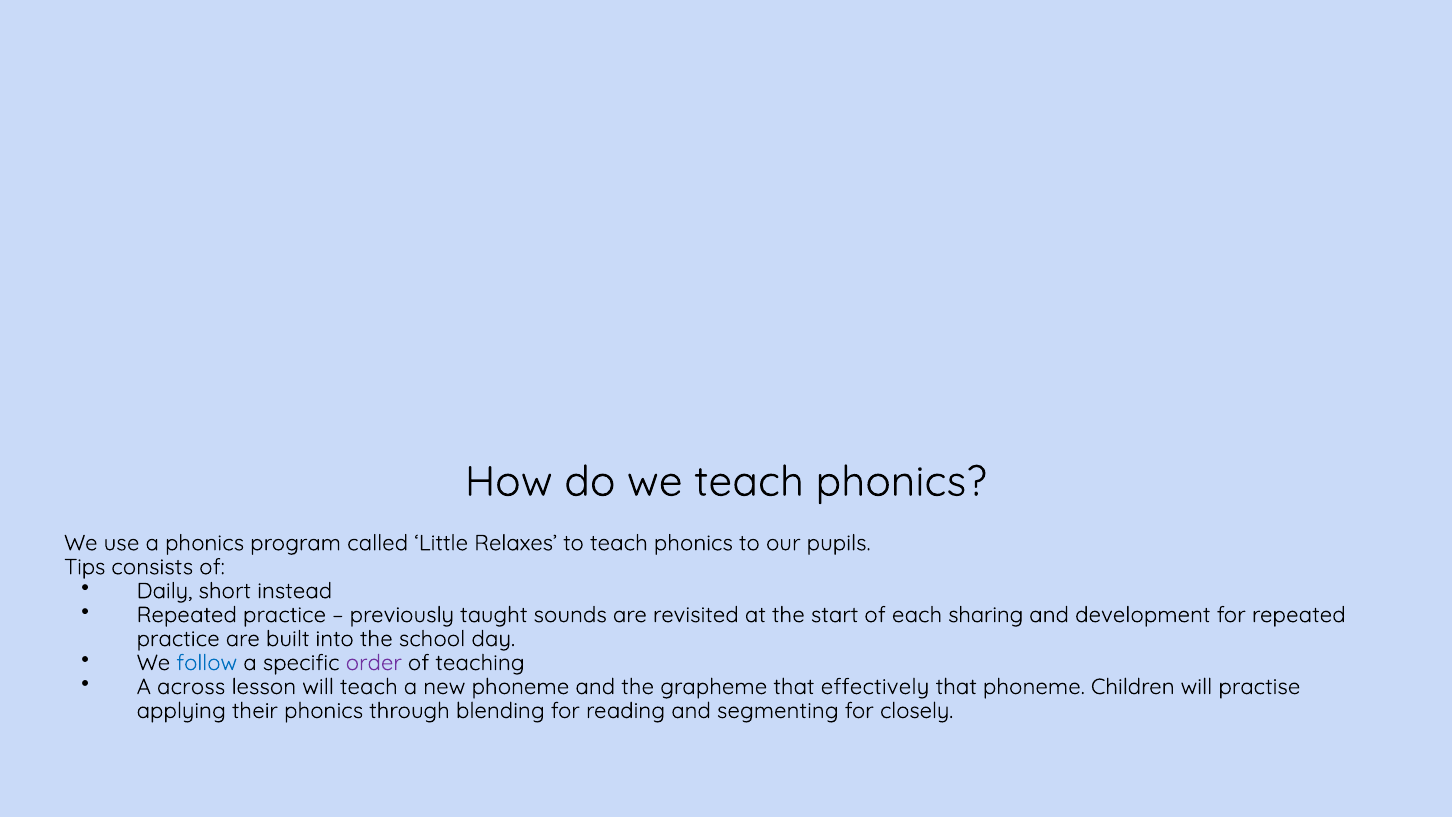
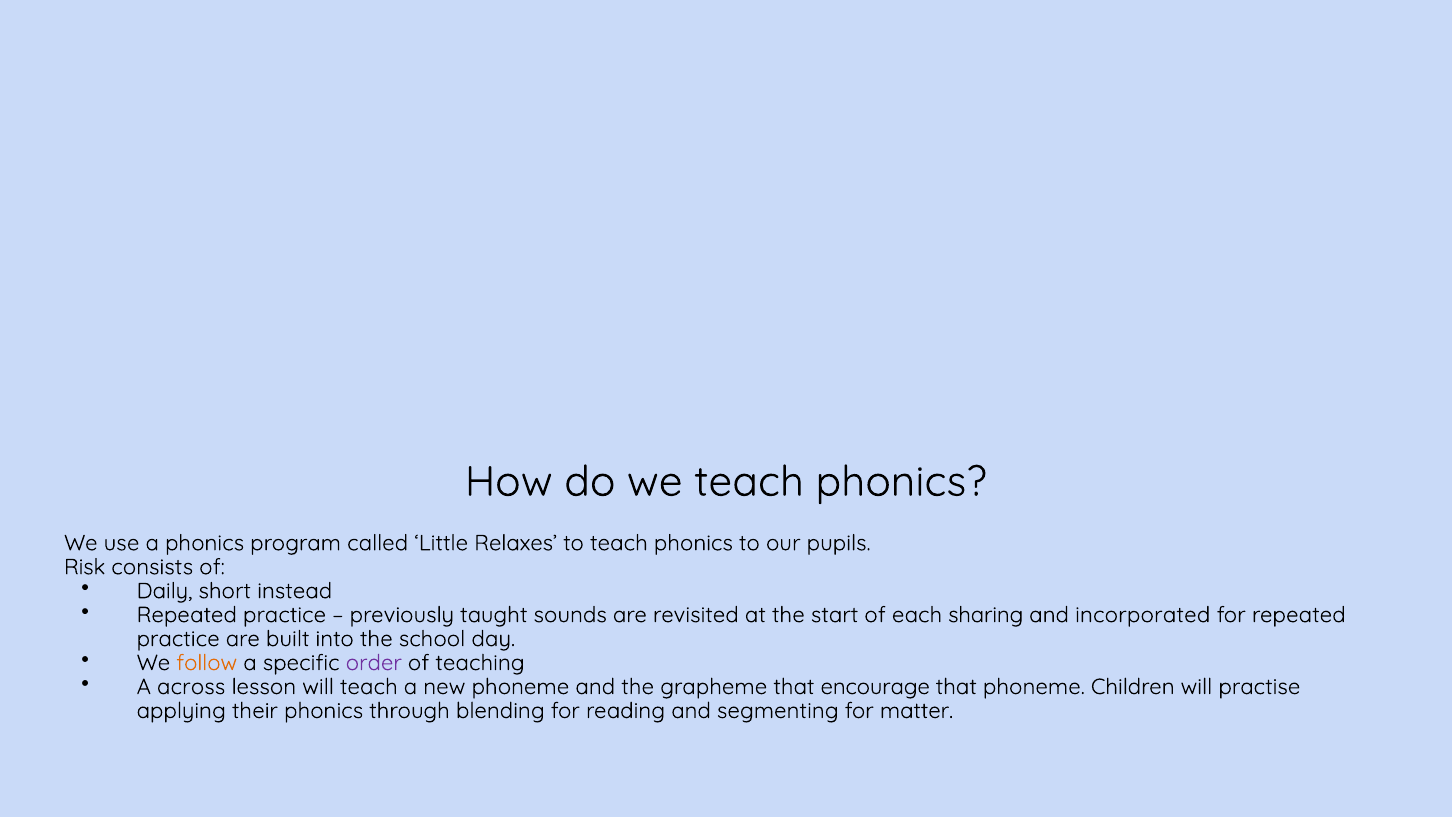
Tips: Tips -> Risk
development: development -> incorporated
follow colour: blue -> orange
effectively: effectively -> encourage
closely: closely -> matter
